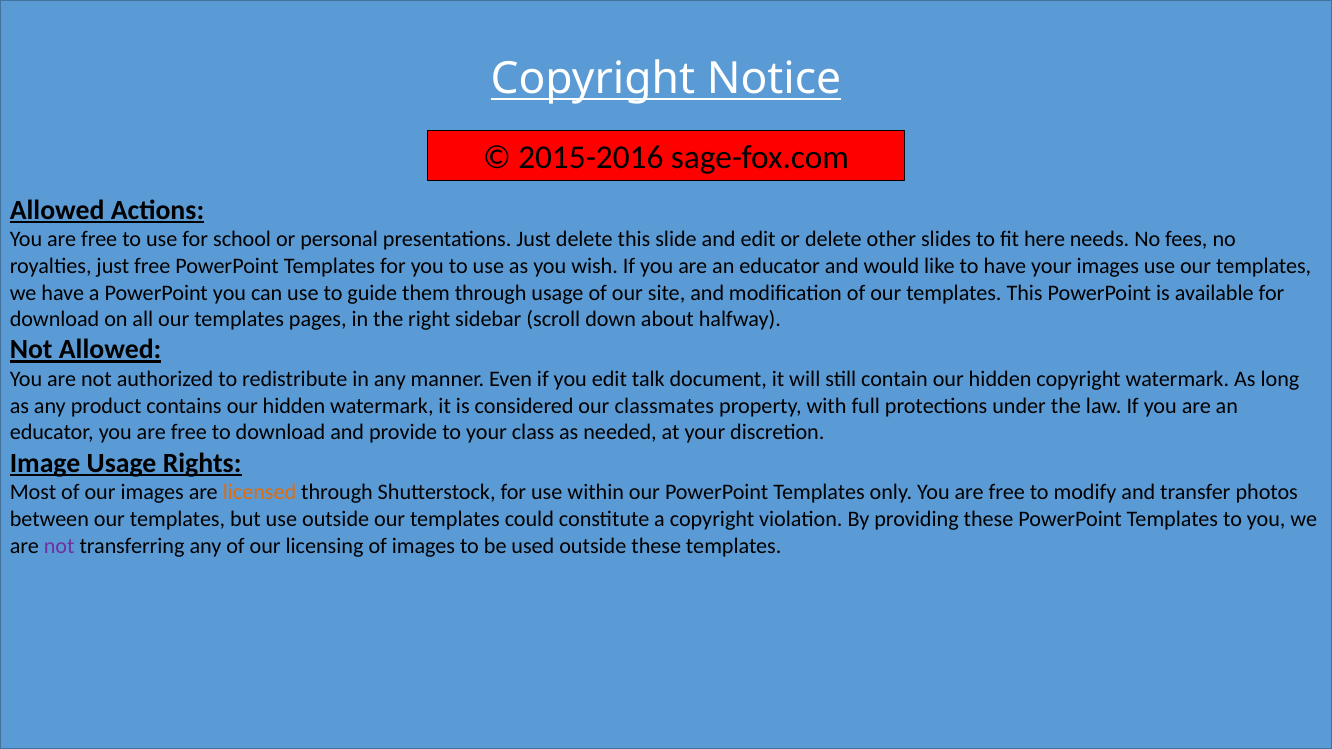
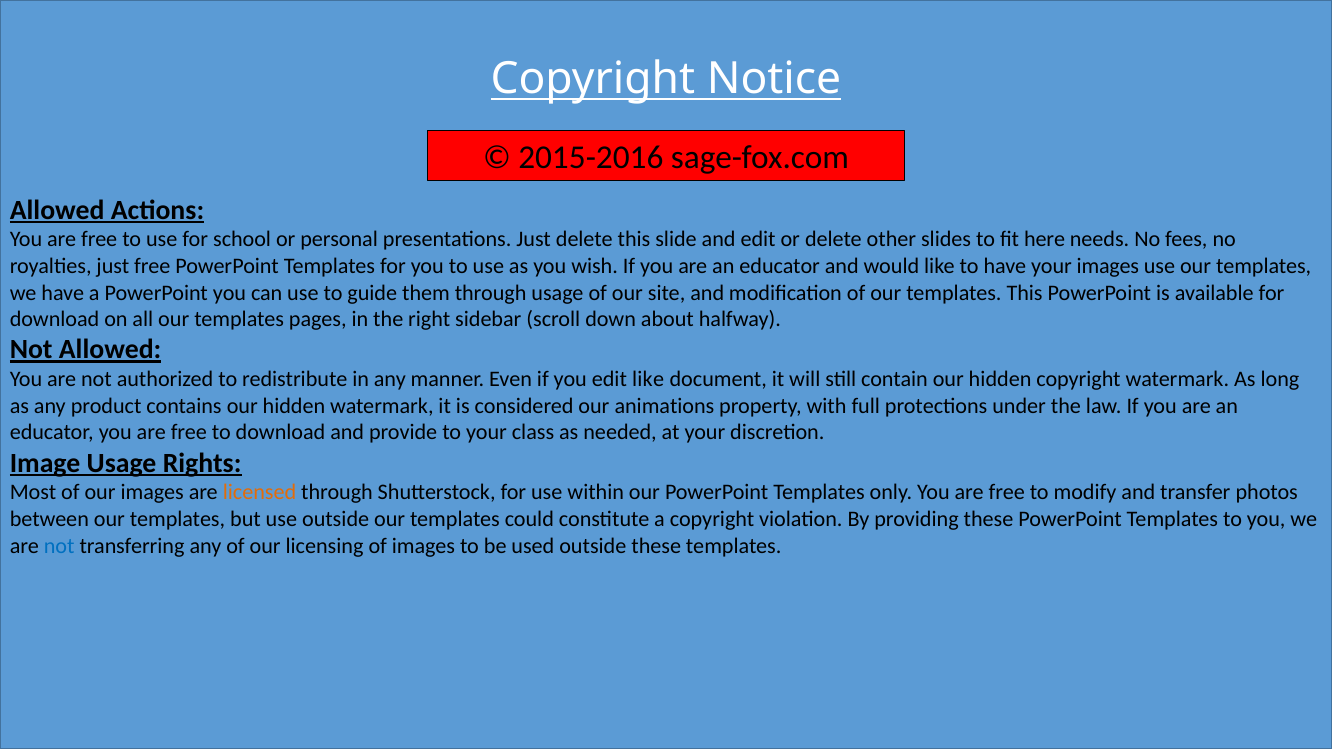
edit talk: talk -> like
classmates: classmates -> animations
not at (59, 546) colour: purple -> blue
